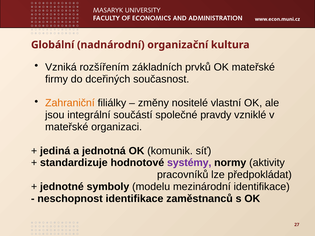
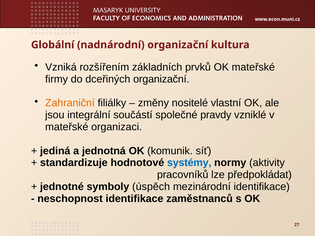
dceřiných současnost: současnost -> organizační
systémy colour: purple -> blue
modelu: modelu -> úspěch
